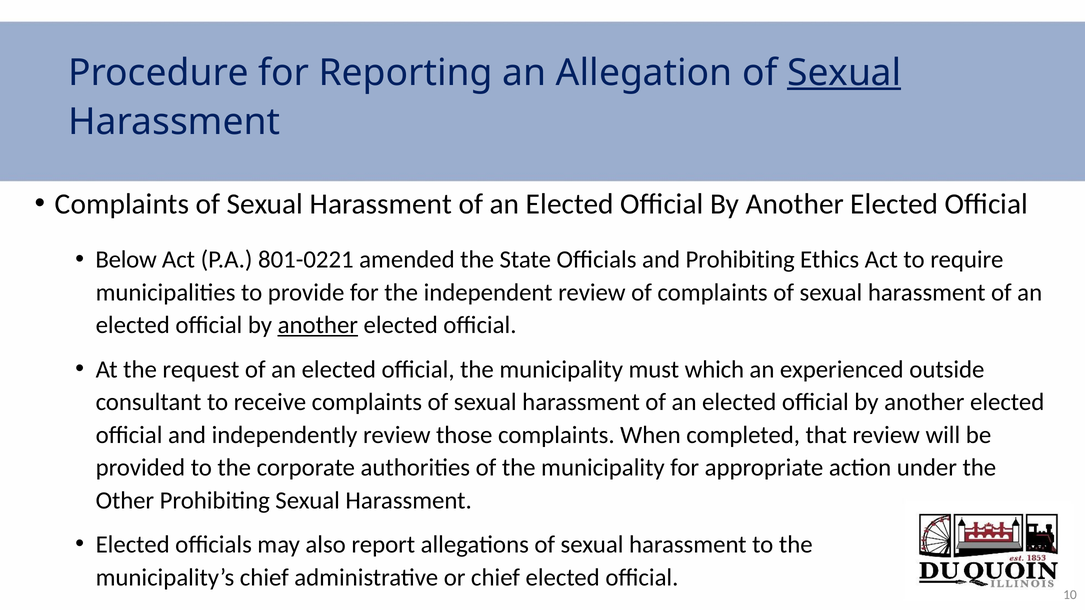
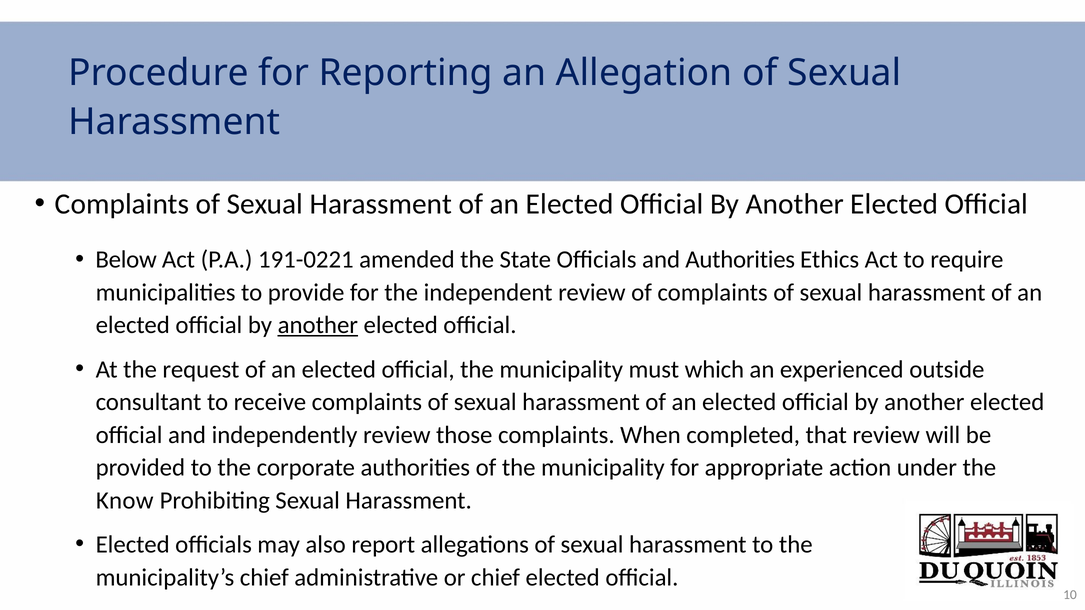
Sexual at (844, 73) underline: present -> none
801-0221: 801-0221 -> 191-0221
and Prohibiting: Prohibiting -> Authorities
Other: Other -> Know
